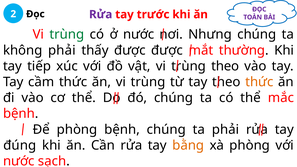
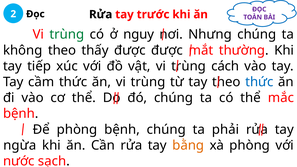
Rửa at (101, 14) colour: purple -> black
ở nước: nước -> nguy
không phải: phải -> theo
trùng theo: theo -> cách
thức at (259, 82) colour: orange -> blue
đúng: đúng -> ngừa
